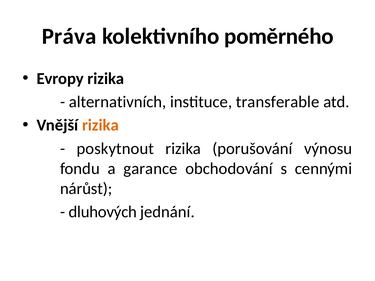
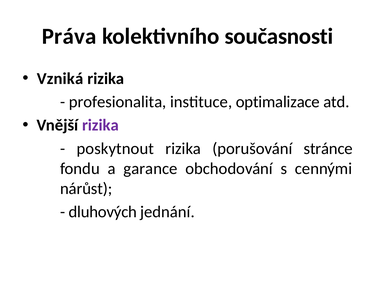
poměrného: poměrného -> současnosti
Evropy: Evropy -> Vzniká
alternativních: alternativních -> profesionalita
transferable: transferable -> optimalizace
rizika at (100, 125) colour: orange -> purple
výnosu: výnosu -> stránce
